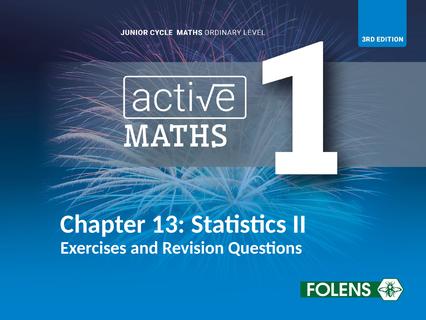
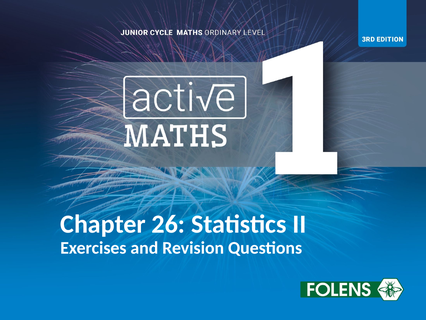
13: 13 -> 26
